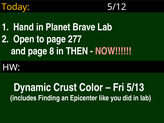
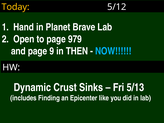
277: 277 -> 979
8: 8 -> 9
NOW colour: pink -> light blue
Color: Color -> Sinks
